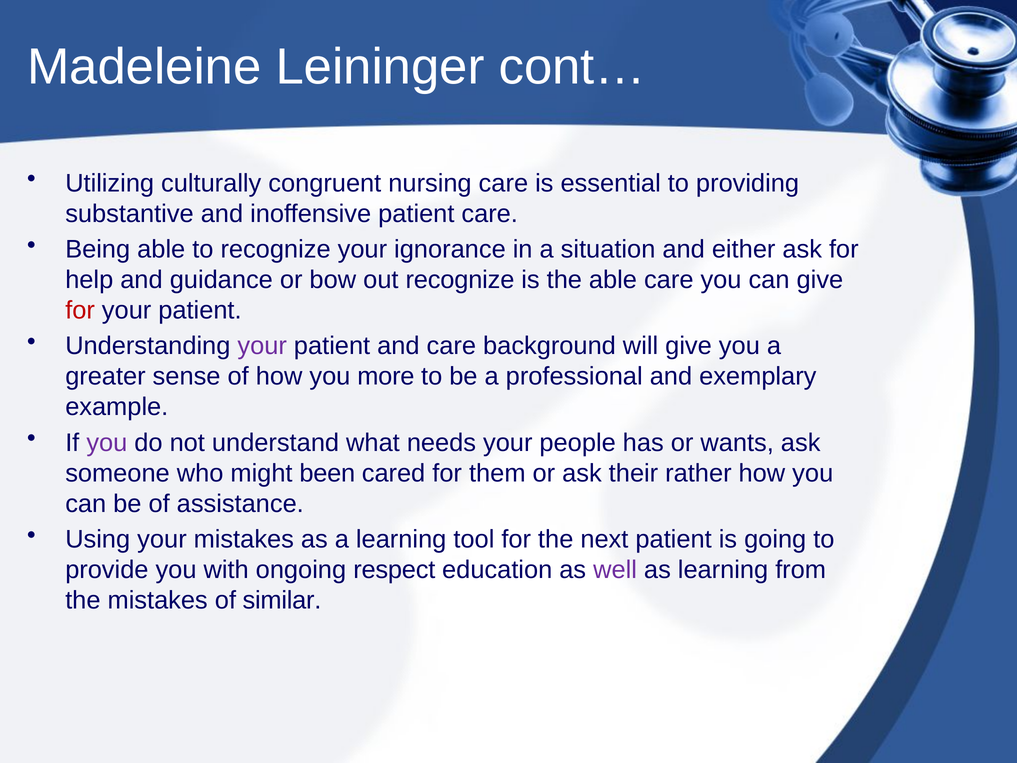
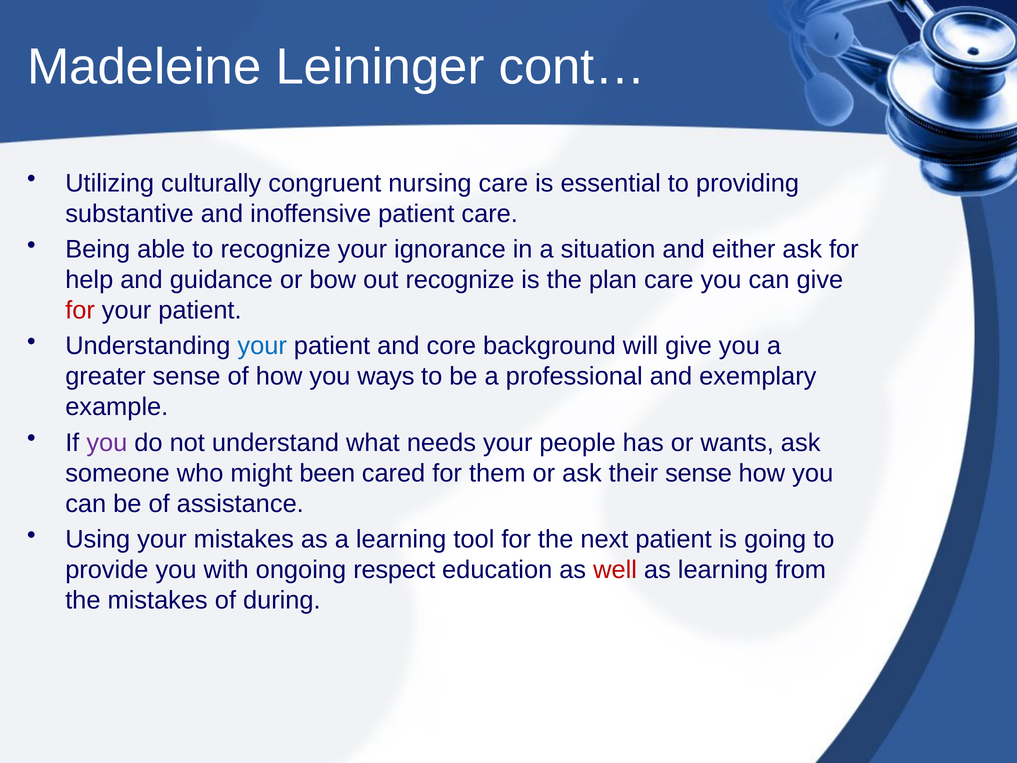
the able: able -> plan
your at (262, 346) colour: purple -> blue
and care: care -> core
more: more -> ways
their rather: rather -> sense
well colour: purple -> red
similar: similar -> during
